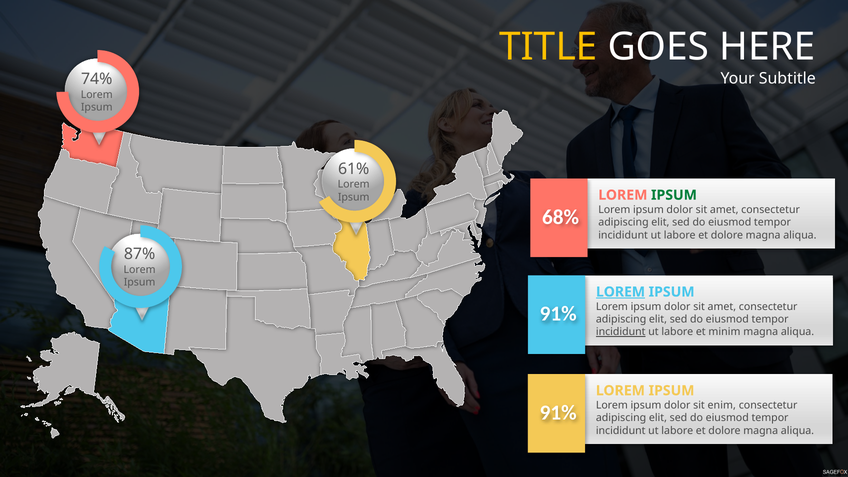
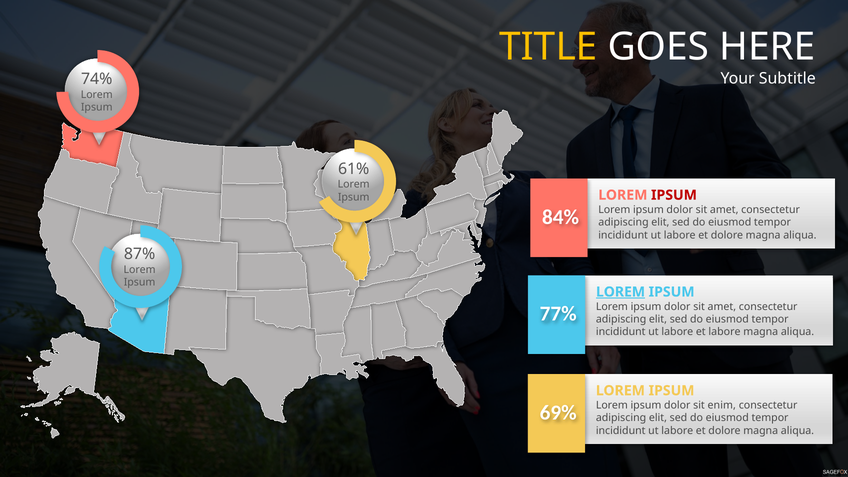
IPSUM at (674, 195) colour: green -> red
68%: 68% -> 84%
91% at (558, 314): 91% -> 77%
incididunt at (621, 332) underline: present -> none
et minim: minim -> labore
91% at (558, 413): 91% -> 69%
